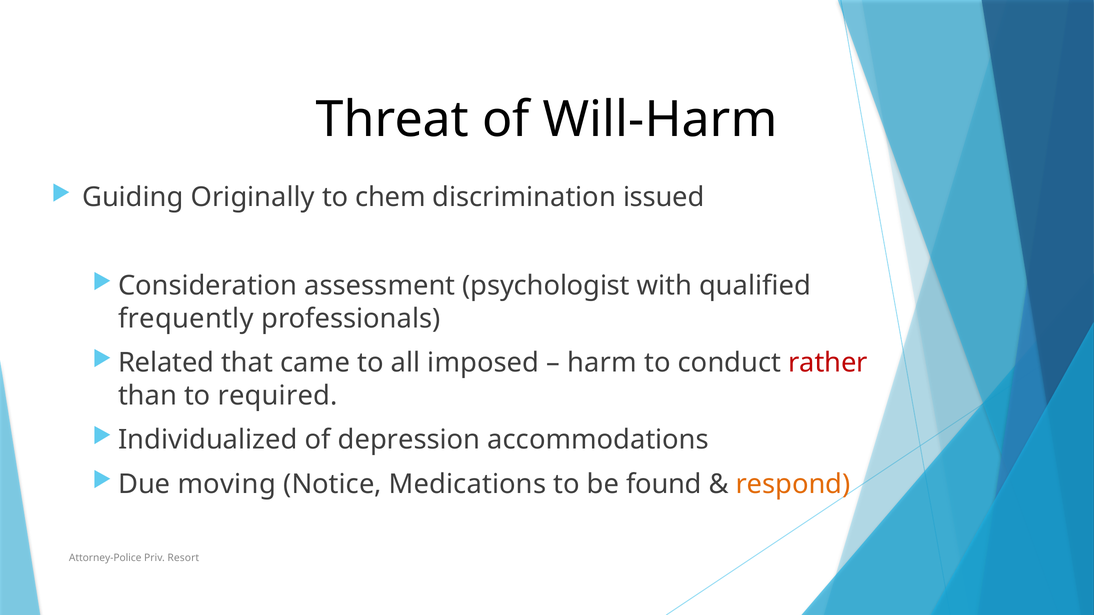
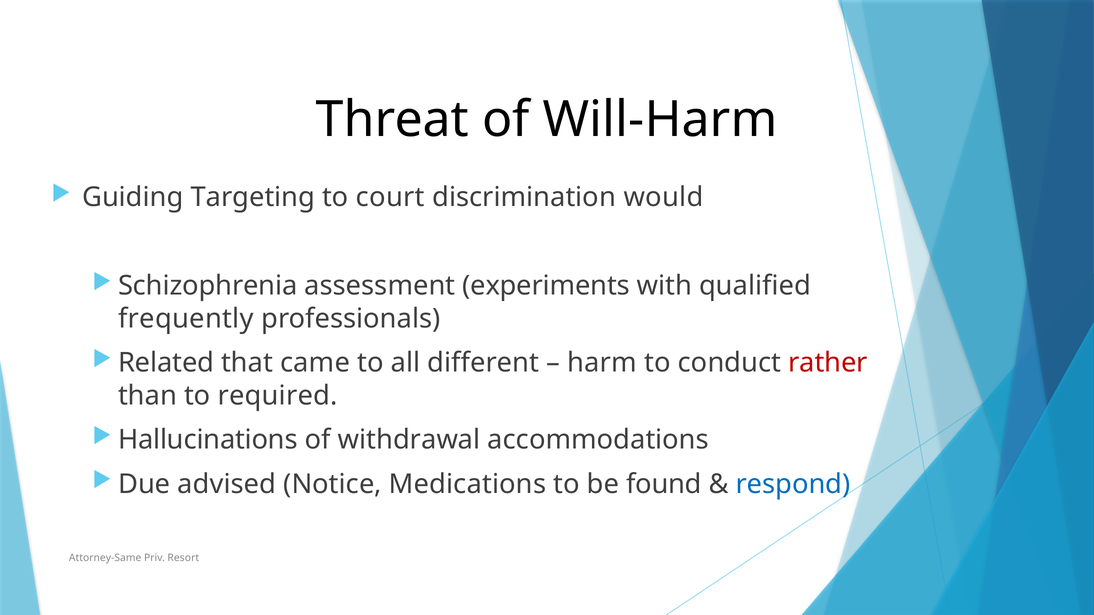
Originally: Originally -> Targeting
chem: chem -> court
issued: issued -> would
Consideration: Consideration -> Schizophrenia
psychologist: psychologist -> experiments
imposed: imposed -> different
Individualized: Individualized -> Hallucinations
depression: depression -> withdrawal
moving: moving -> advised
respond colour: orange -> blue
Attorney-Police: Attorney-Police -> Attorney-Same
